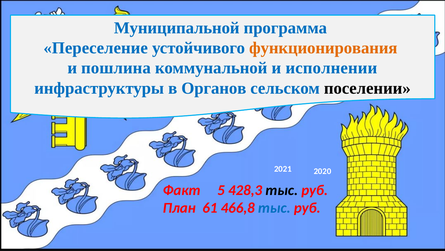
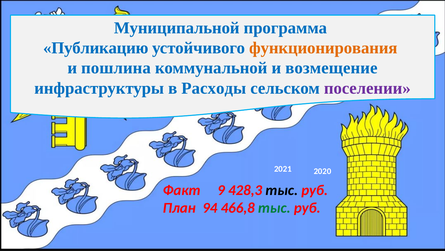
Переселение: Переселение -> Публикацию
исполнении: исполнении -> возмещение
Органов: Органов -> Расходы
поселении colour: black -> purple
5: 5 -> 9
61: 61 -> 94
тыс at (274, 207) colour: blue -> green
